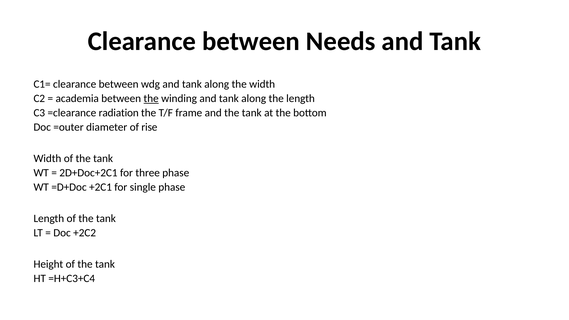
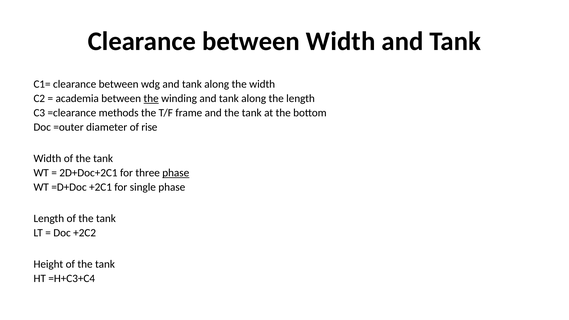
between Needs: Needs -> Width
radiation: radiation -> methods
phase at (176, 173) underline: none -> present
